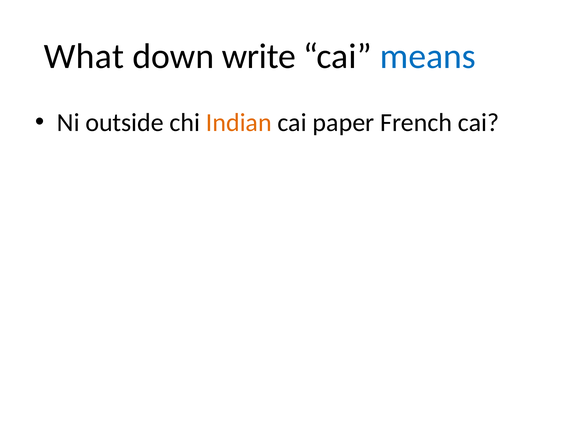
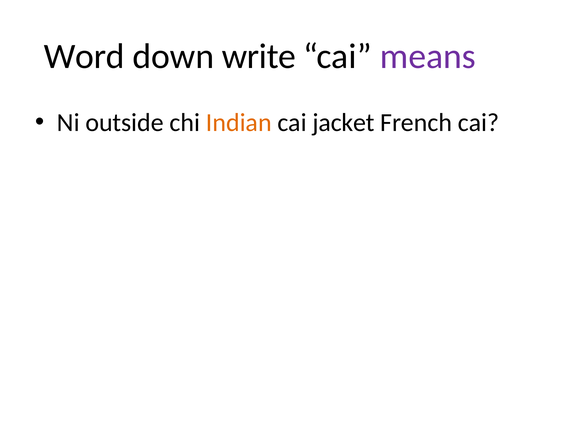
What: What -> Word
means colour: blue -> purple
paper: paper -> jacket
